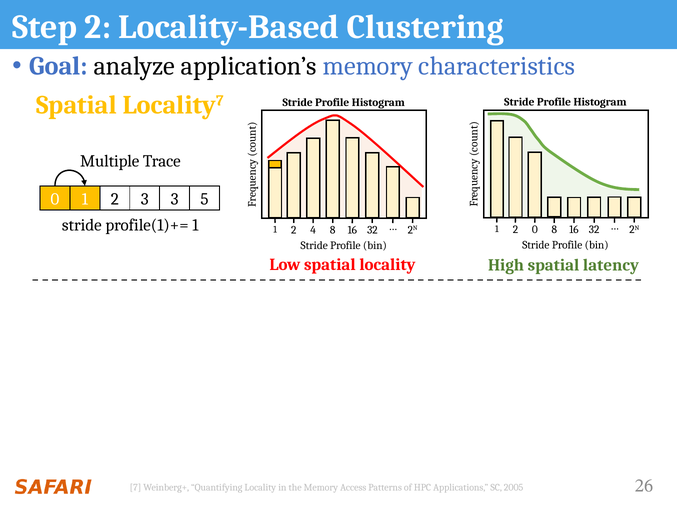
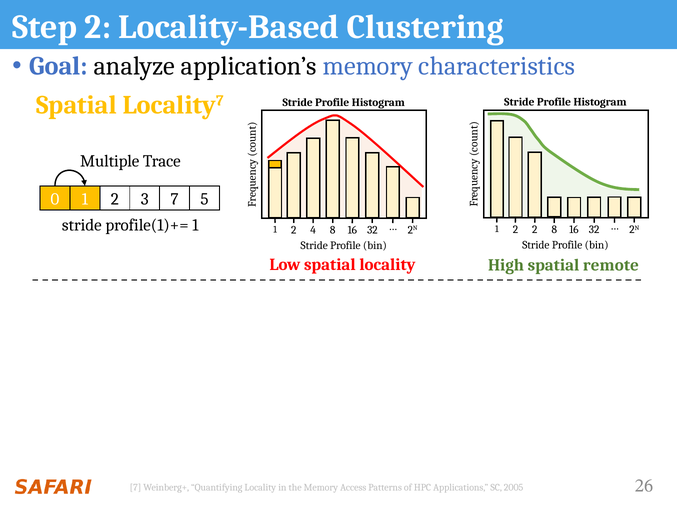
3 3: 3 -> 7
2 0: 0 -> 2
latency: latency -> remote
